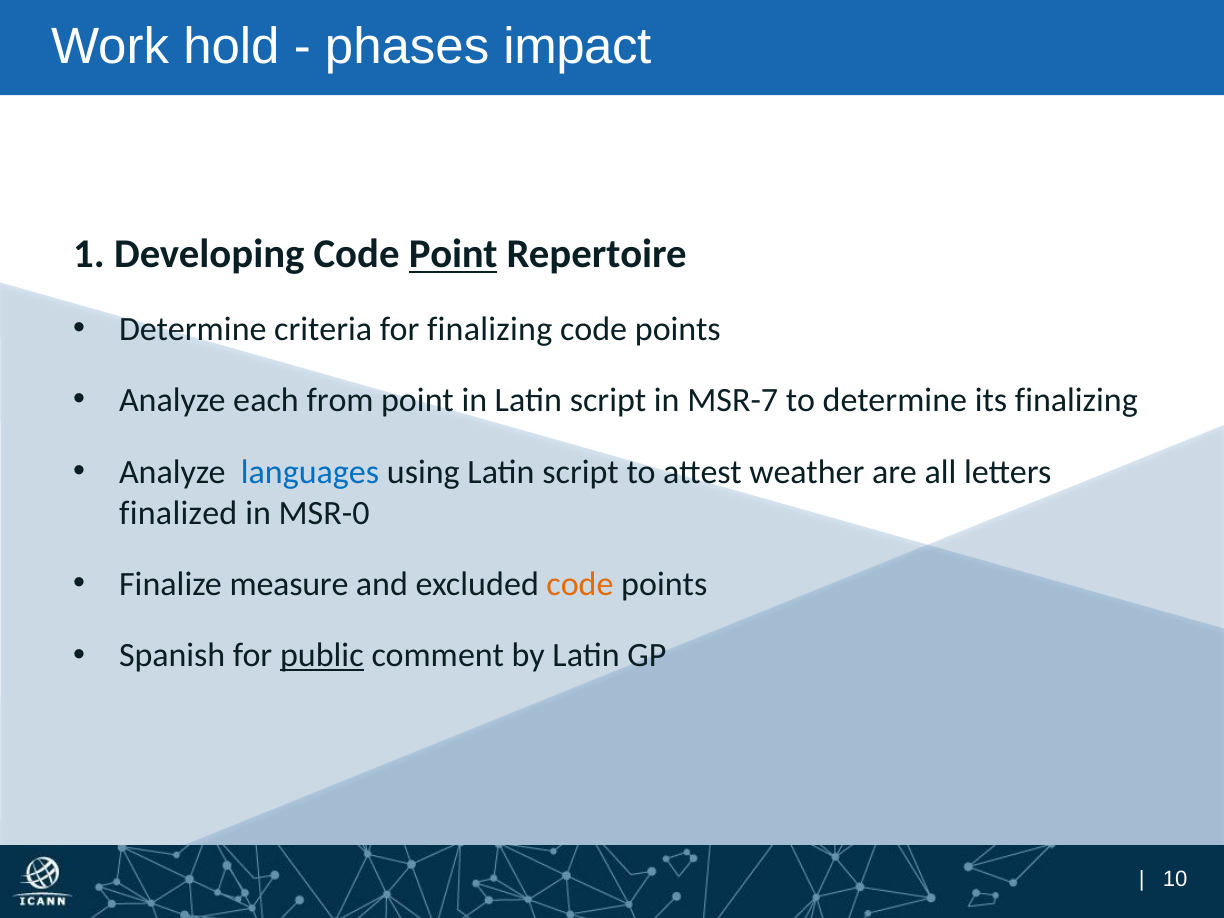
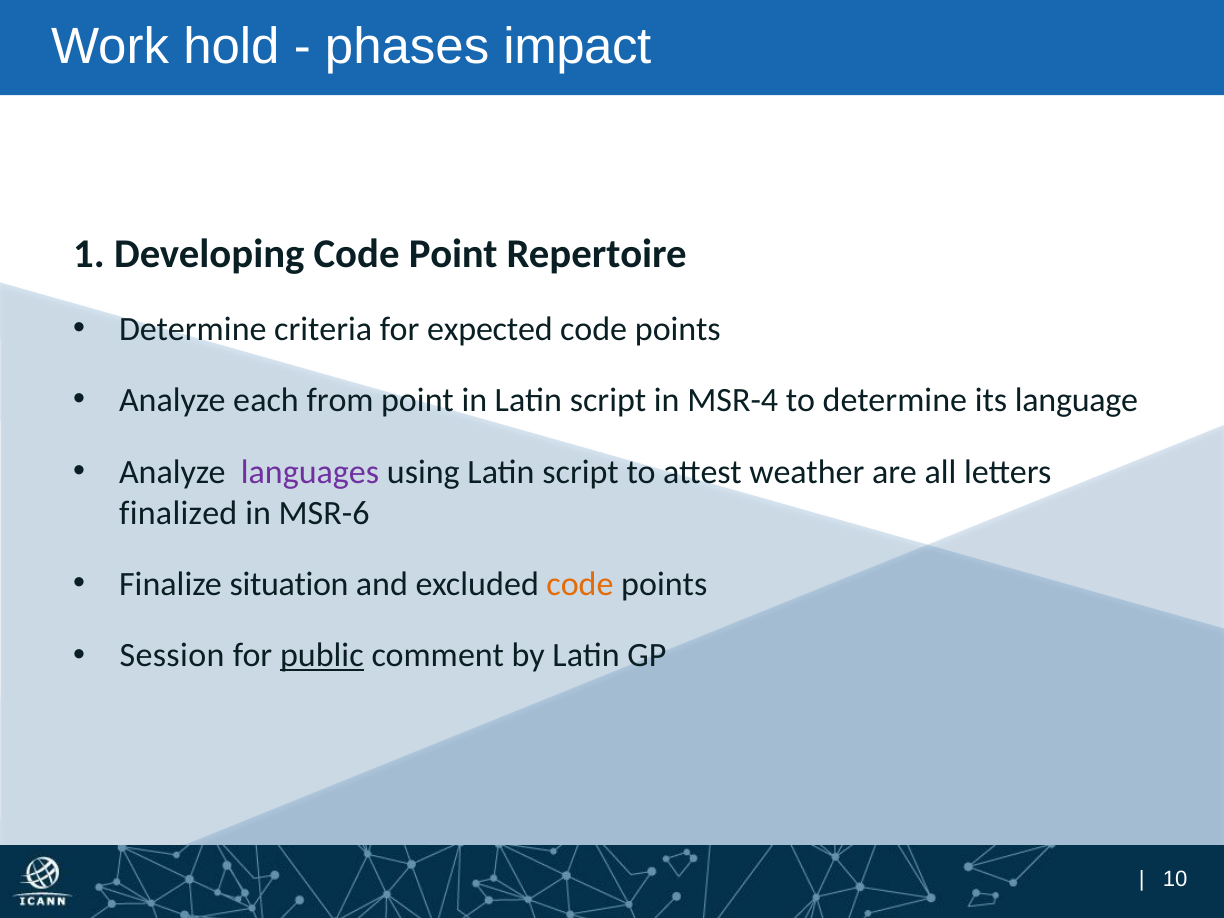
Point at (453, 254) underline: present -> none
for finalizing: finalizing -> expected
MSR-7: MSR-7 -> MSR-4
its finalizing: finalizing -> language
languages colour: blue -> purple
MSR-0: MSR-0 -> MSR-6
measure: measure -> situation
Spanish: Spanish -> Session
